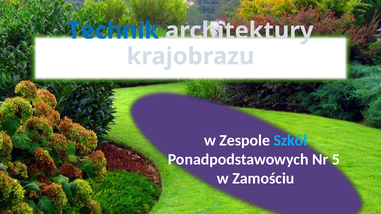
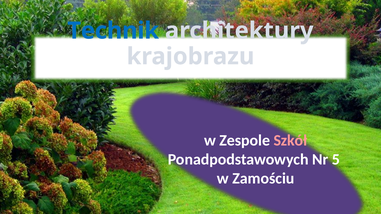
Szkół colour: light blue -> pink
